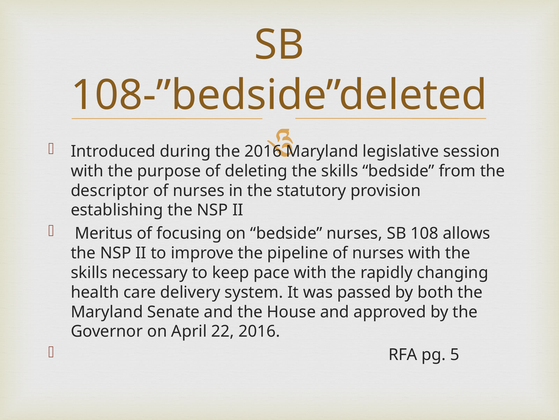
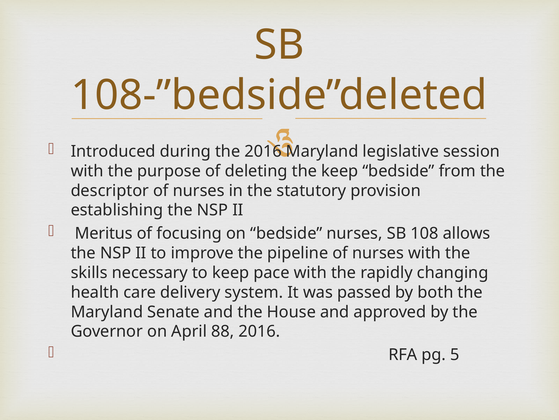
deleting the skills: skills -> keep
22: 22 -> 88
